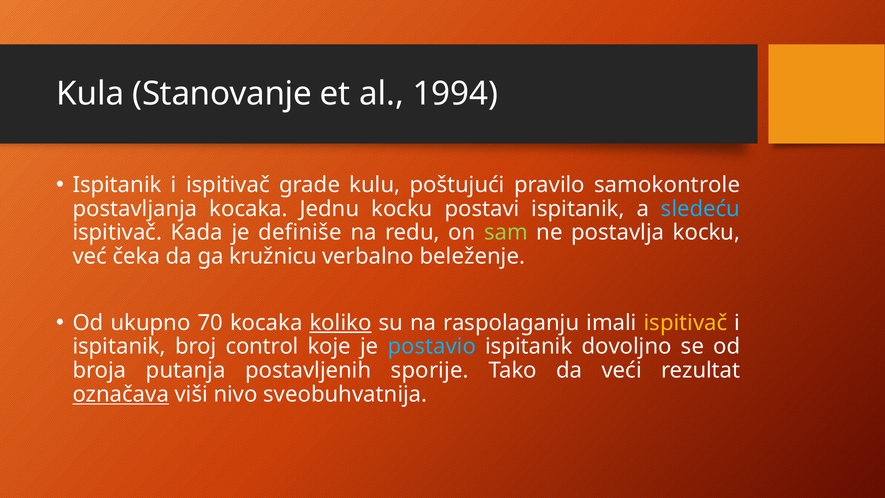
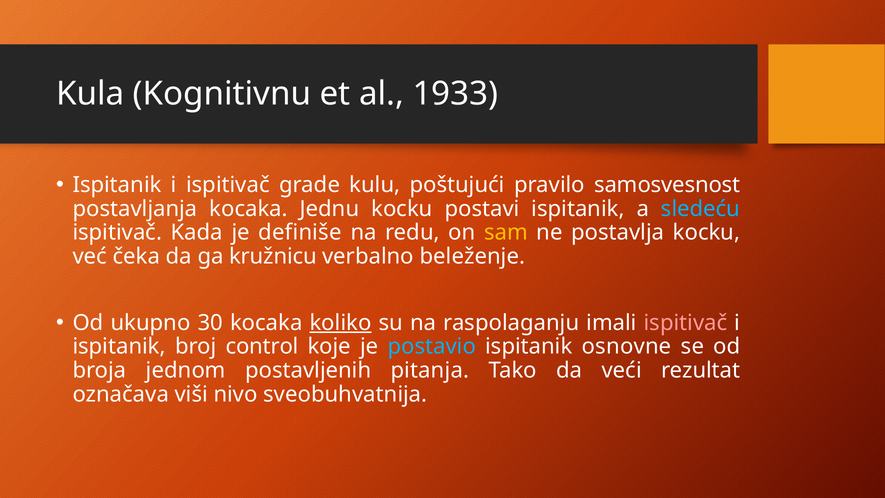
Stanovanje: Stanovanje -> Kognitivnu
1994: 1994 -> 1933
samokontrole: samokontrole -> samosvesnost
sam colour: light green -> yellow
70: 70 -> 30
ispitivač at (686, 323) colour: yellow -> pink
dovoljno: dovoljno -> osnovne
putanja: putanja -> jednom
sporije: sporije -> pitanja
označava underline: present -> none
